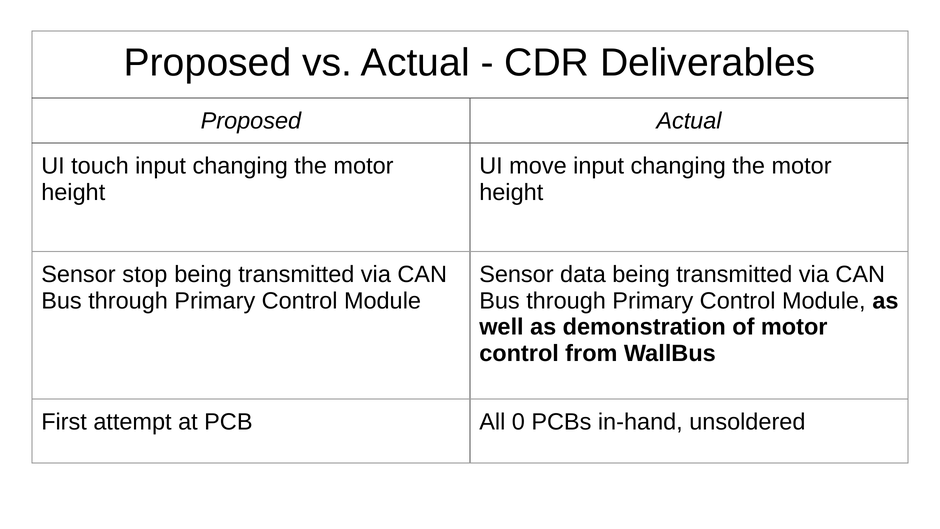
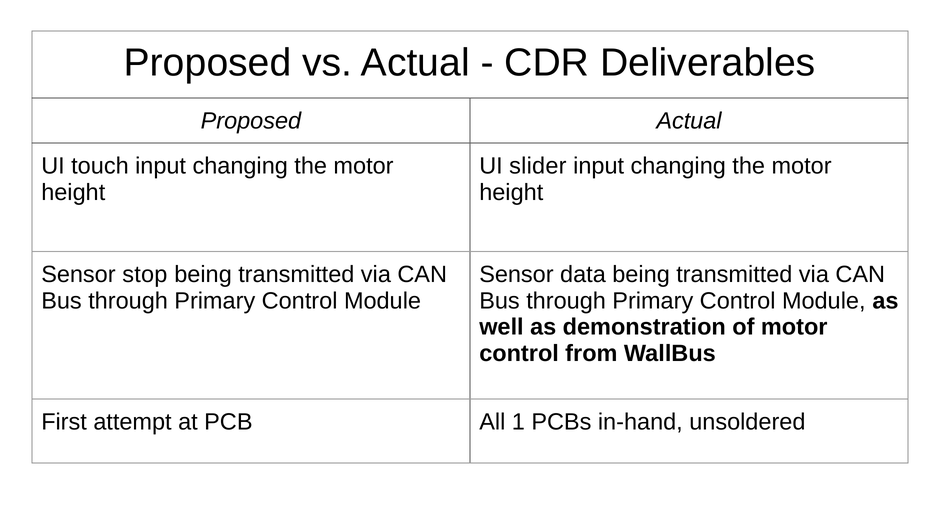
move: move -> slider
0: 0 -> 1
